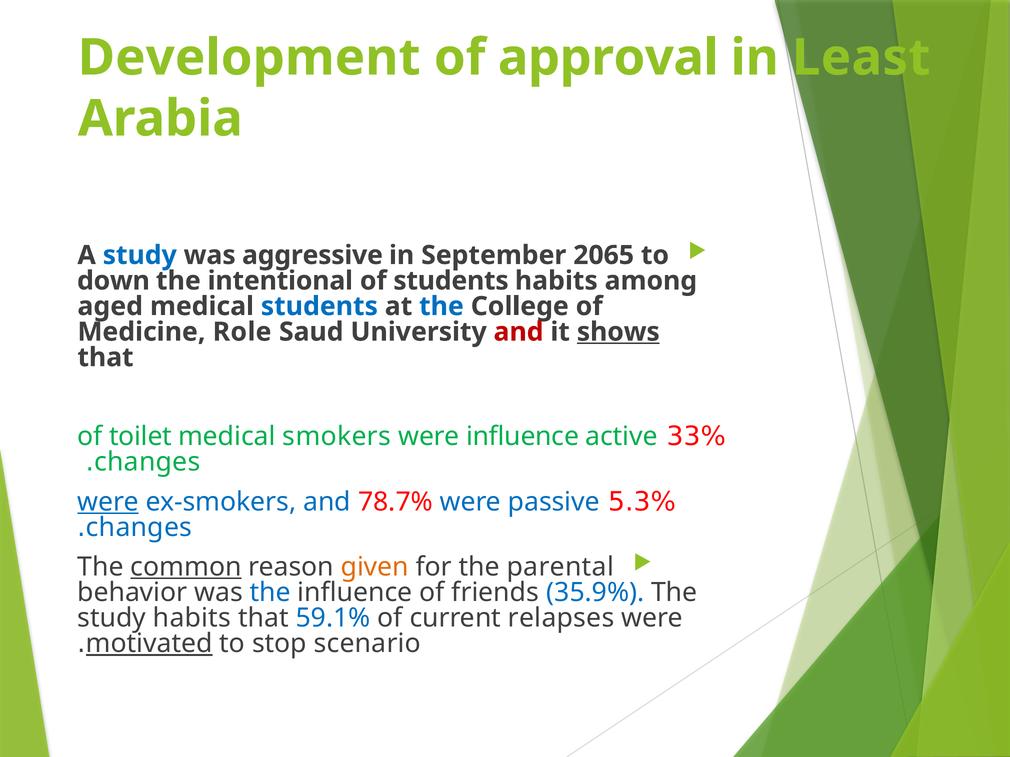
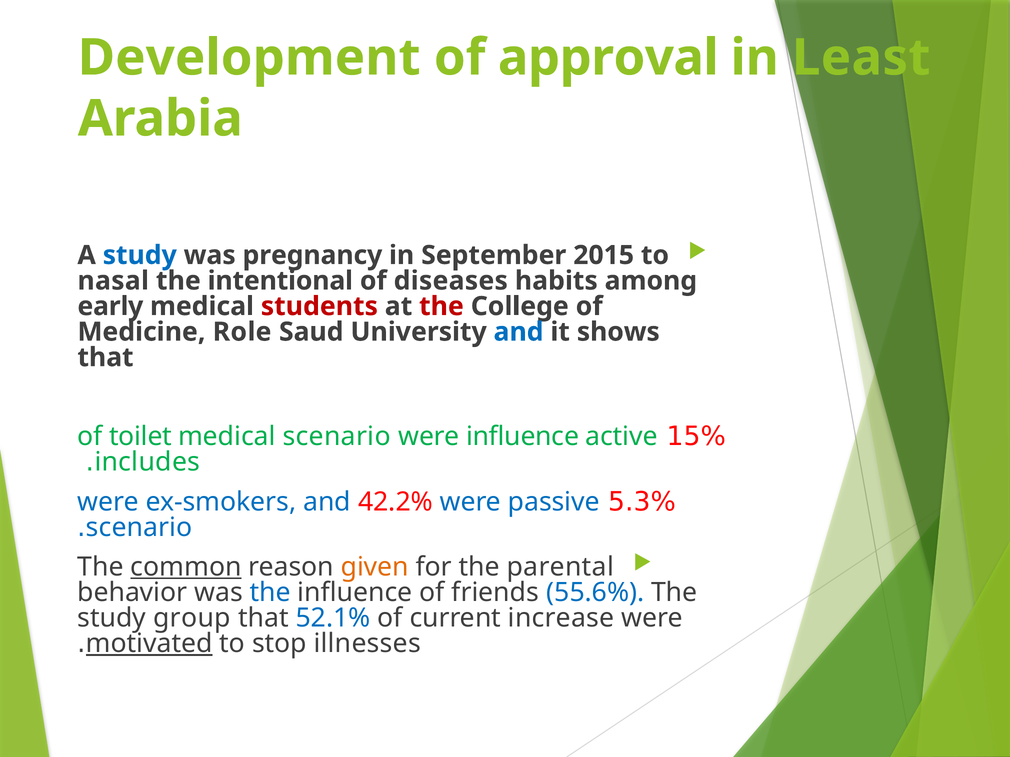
aggressive: aggressive -> pregnancy
2065: 2065 -> 2015
down: down -> nasal
of students: students -> diseases
aged: aged -> early
students at (319, 307) colour: blue -> red
the at (441, 307) colour: blue -> red
and at (519, 332) colour: red -> blue
shows underline: present -> none
33%: 33% -> 15%
medical smokers: smokers -> scenario
changes at (147, 462): changes -> includes
were at (108, 502) underline: present -> none
78.7%: 78.7% -> 42.2%
changes at (139, 528): changes -> scenario
35.9%: 35.9% -> 55.6%
study habits: habits -> group
59.1%: 59.1% -> 52.1%
relapses: relapses -> increase
scenario: scenario -> illnesses
